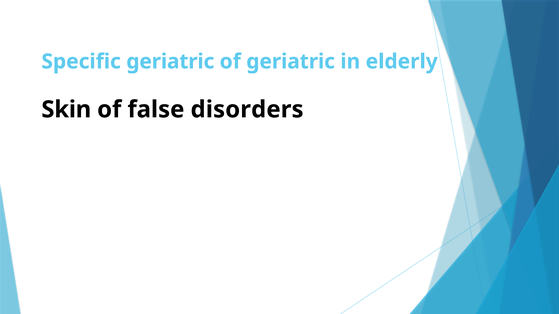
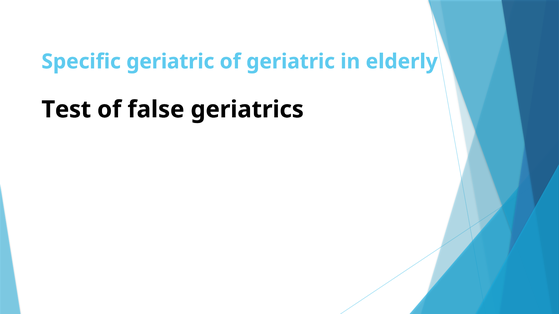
Skin: Skin -> Test
disorders: disorders -> geriatrics
